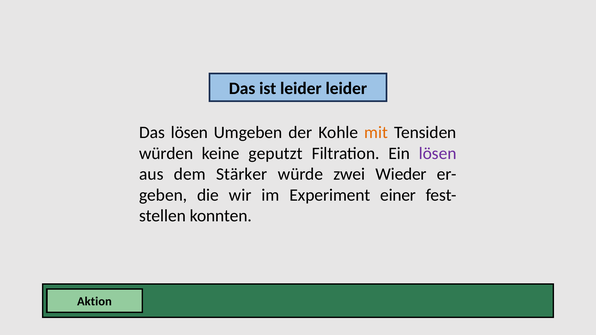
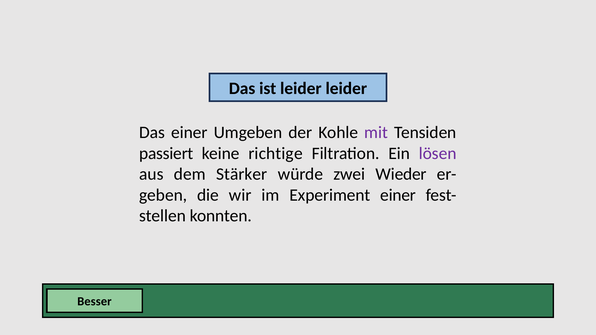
Das lösen: lösen -> einer
mit colour: orange -> purple
würden: würden -> passiert
geputzt: geputzt -> richtige
Aktion: Aktion -> Besser
